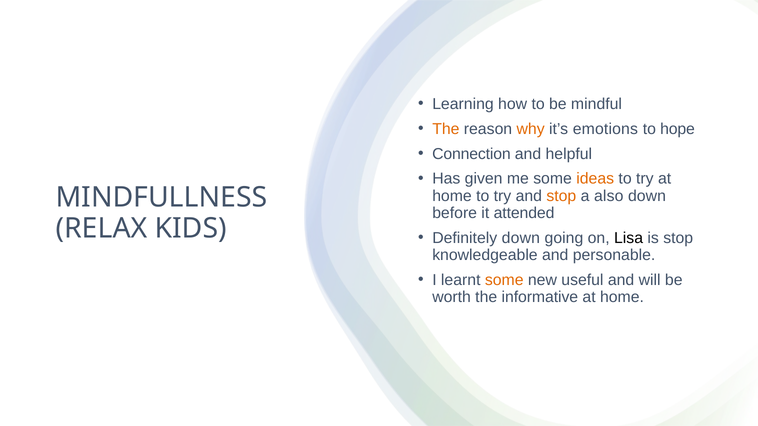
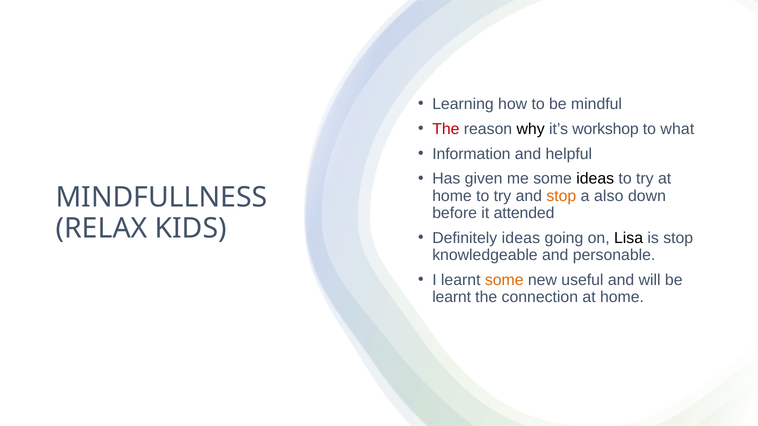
The at (446, 129) colour: orange -> red
why colour: orange -> black
emotions: emotions -> workshop
hope: hope -> what
Connection: Connection -> Information
ideas at (595, 179) colour: orange -> black
Definitely down: down -> ideas
worth at (452, 297): worth -> learnt
informative: informative -> connection
